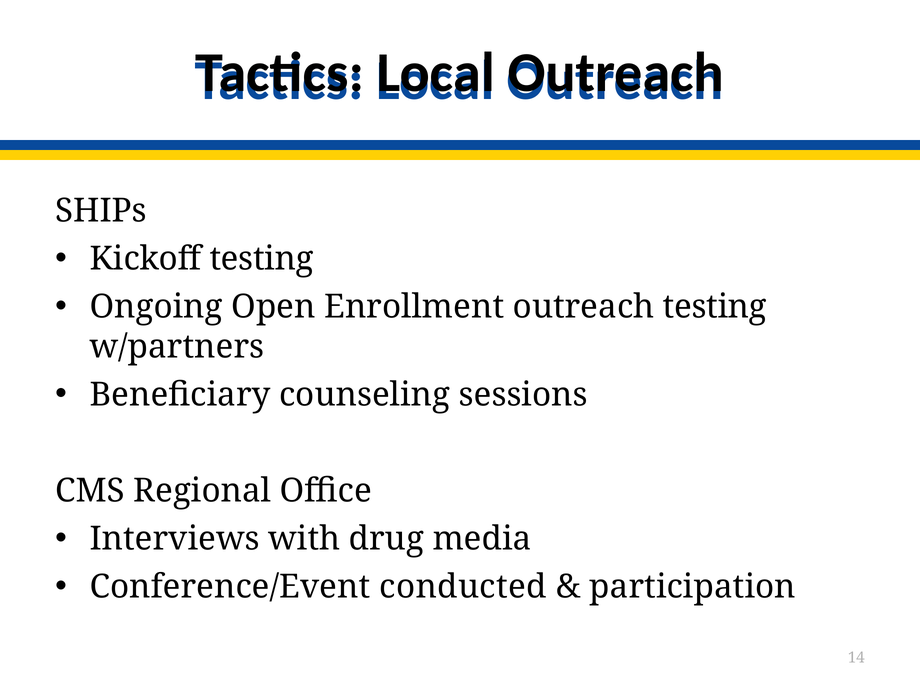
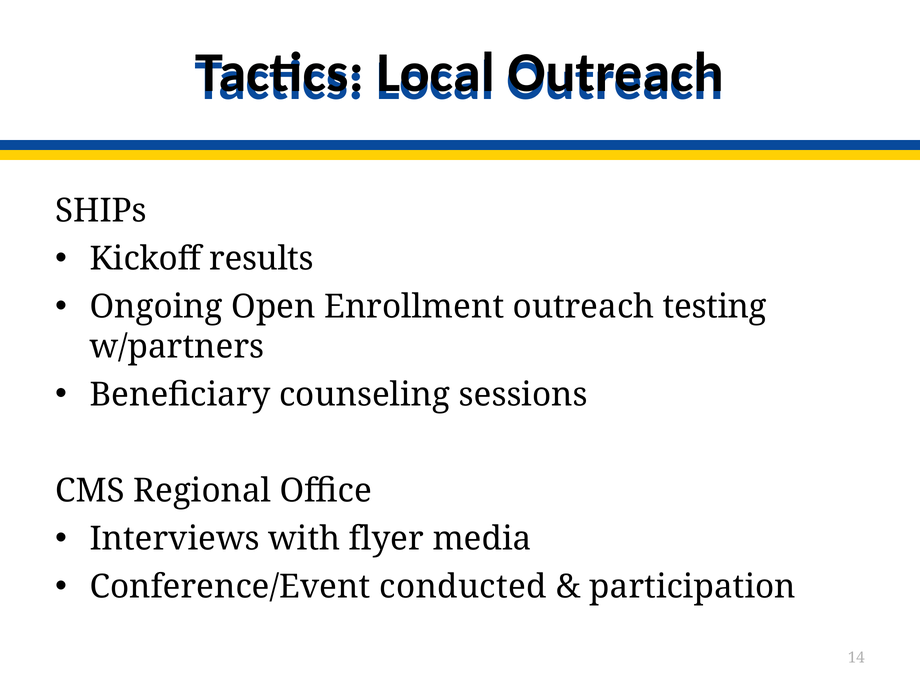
Kickoff testing: testing -> results
drug: drug -> flyer
